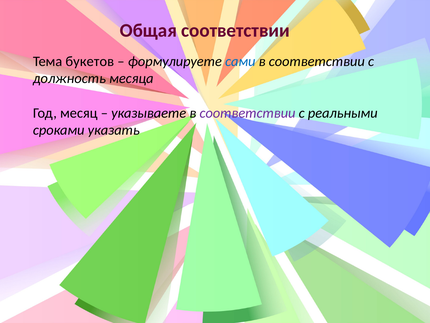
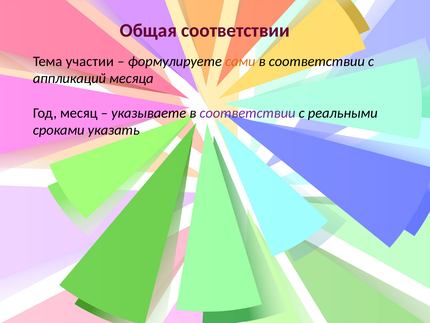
букетов: букетов -> участии
сами colour: blue -> orange
должность: должность -> аппликаций
